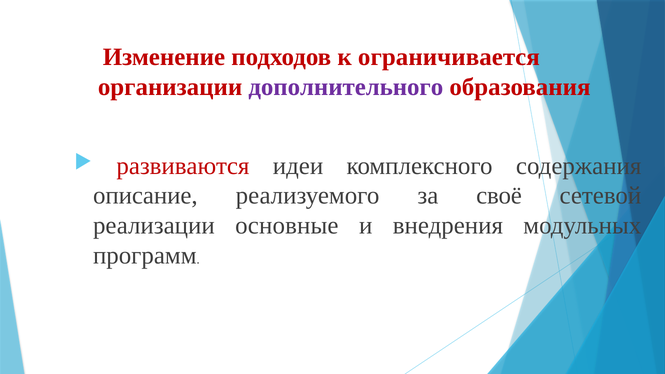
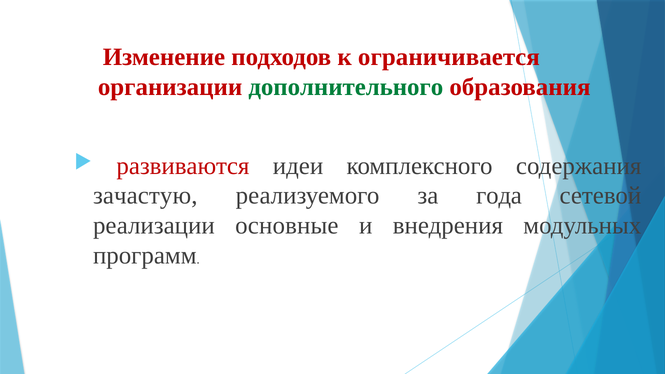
дополнительного colour: purple -> green
описание: описание -> зачастую
своё: своё -> года
